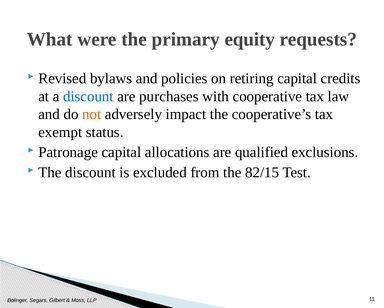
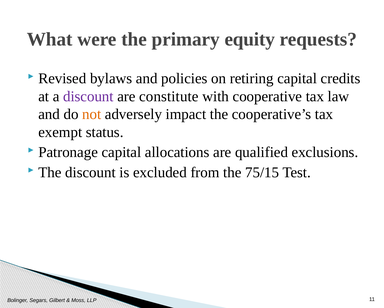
discount at (88, 96) colour: blue -> purple
purchases: purchases -> constitute
82/15: 82/15 -> 75/15
